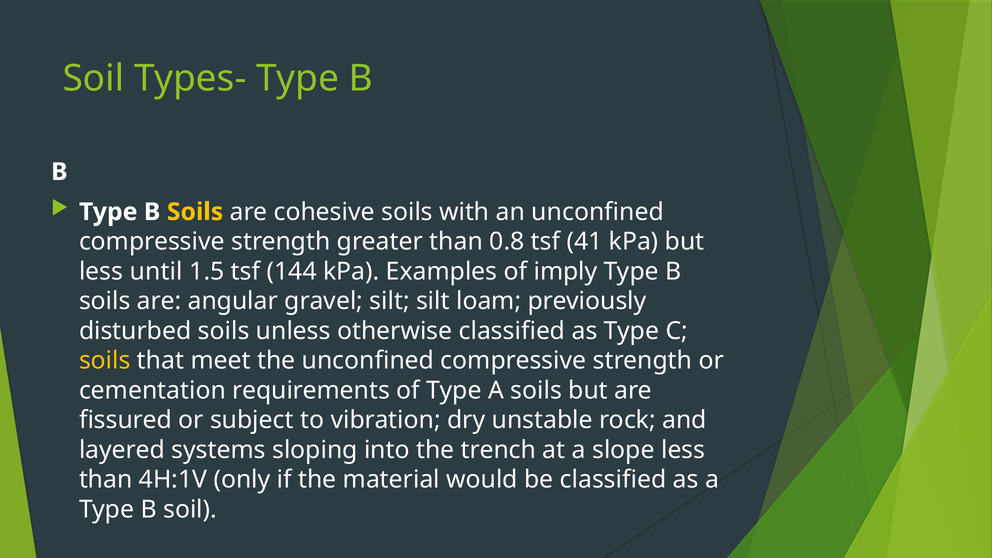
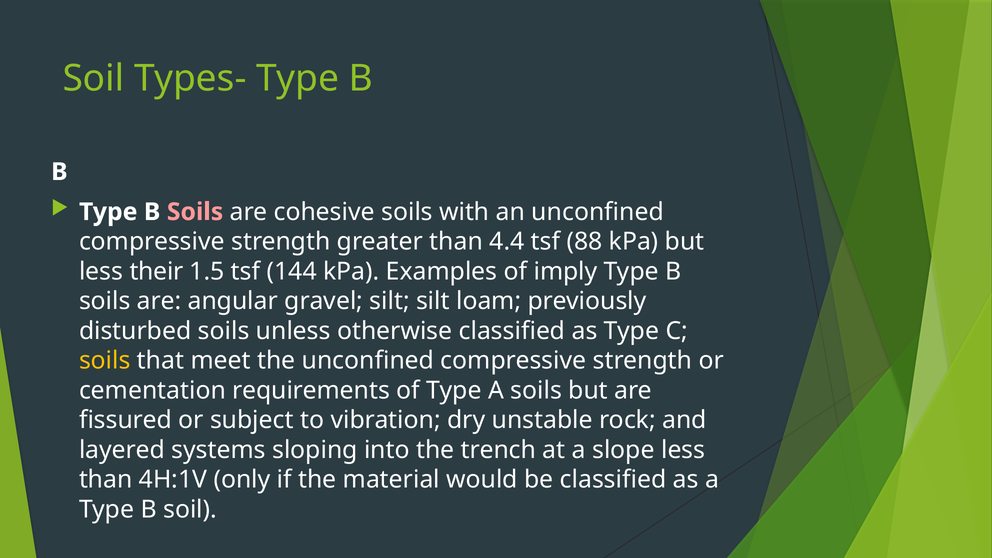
Soils at (195, 212) colour: yellow -> pink
0.8: 0.8 -> 4.4
41: 41 -> 88
until: until -> their
